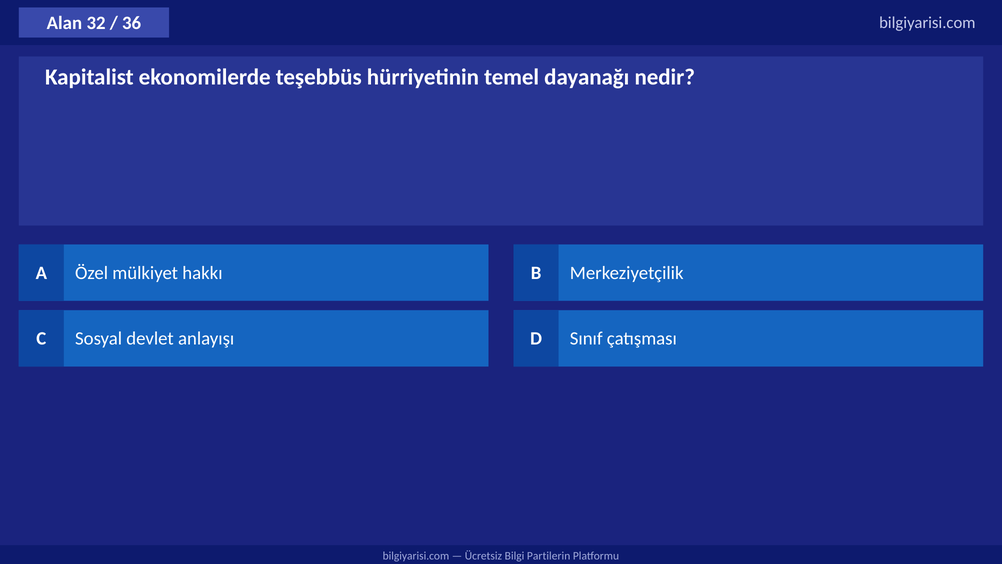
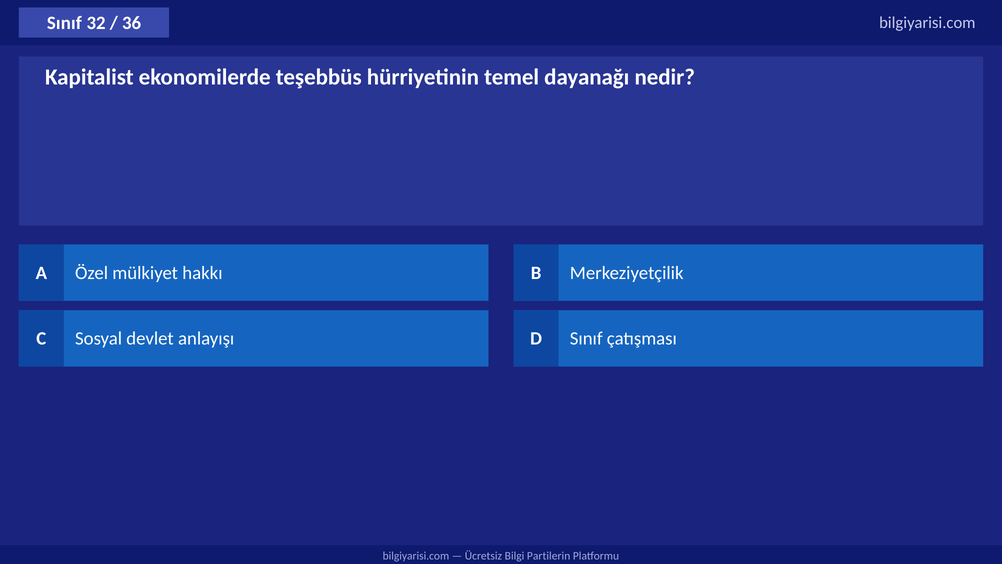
Alan at (64, 23): Alan -> Sınıf
